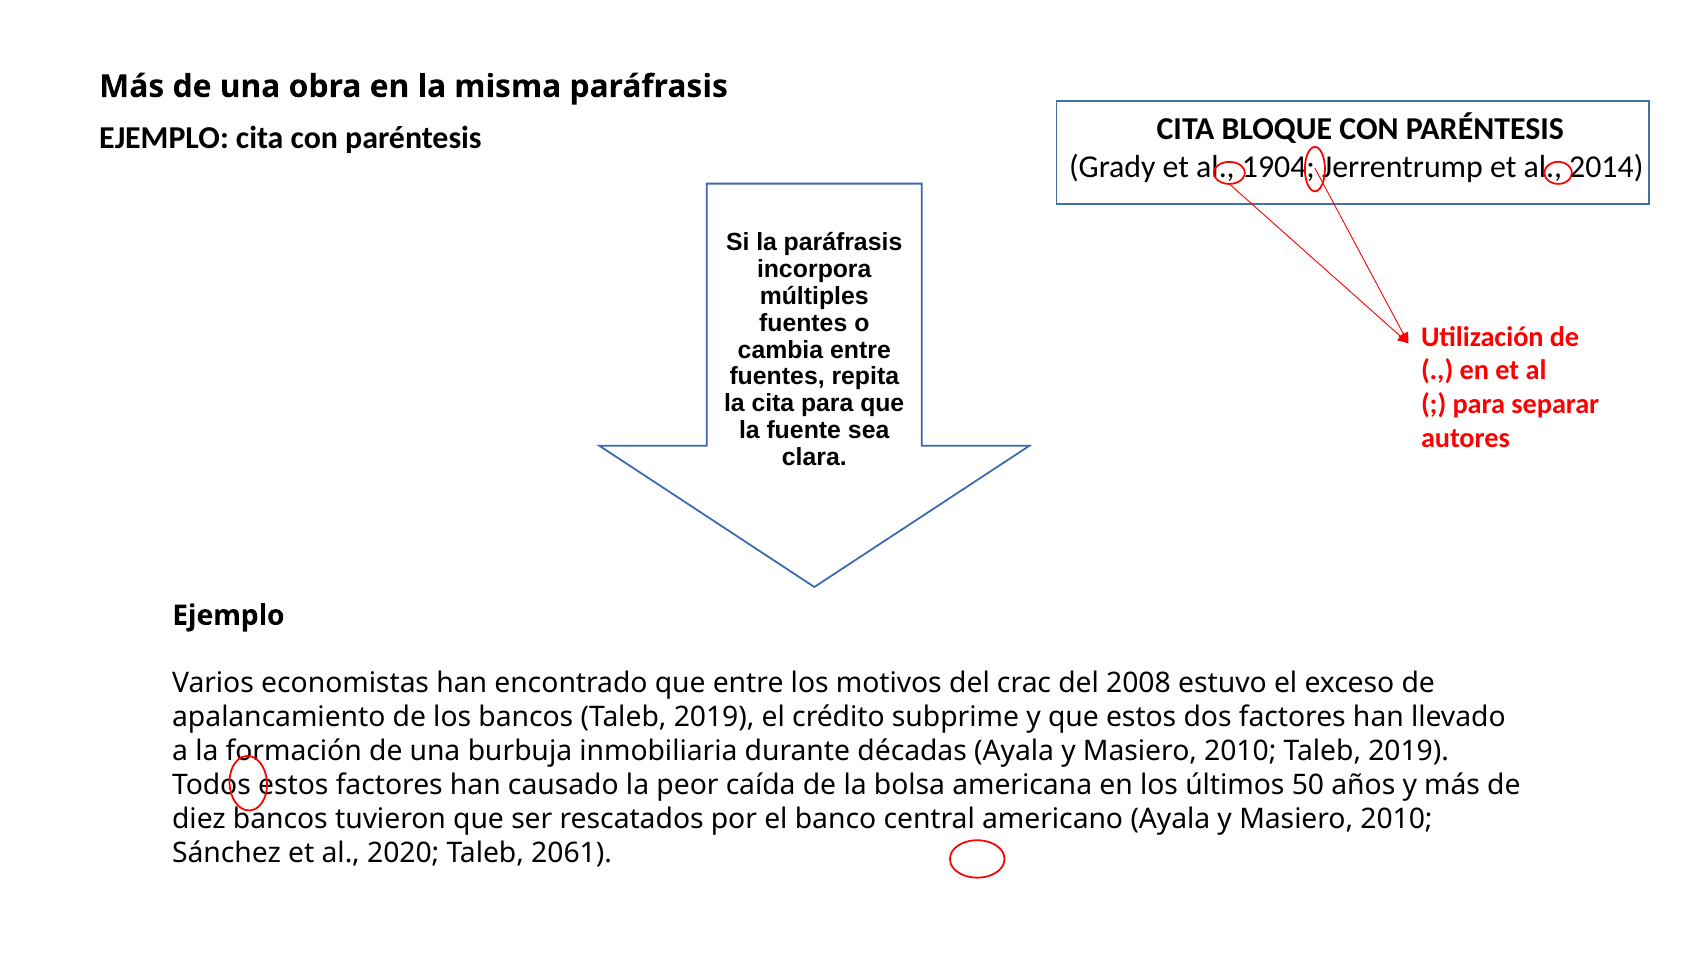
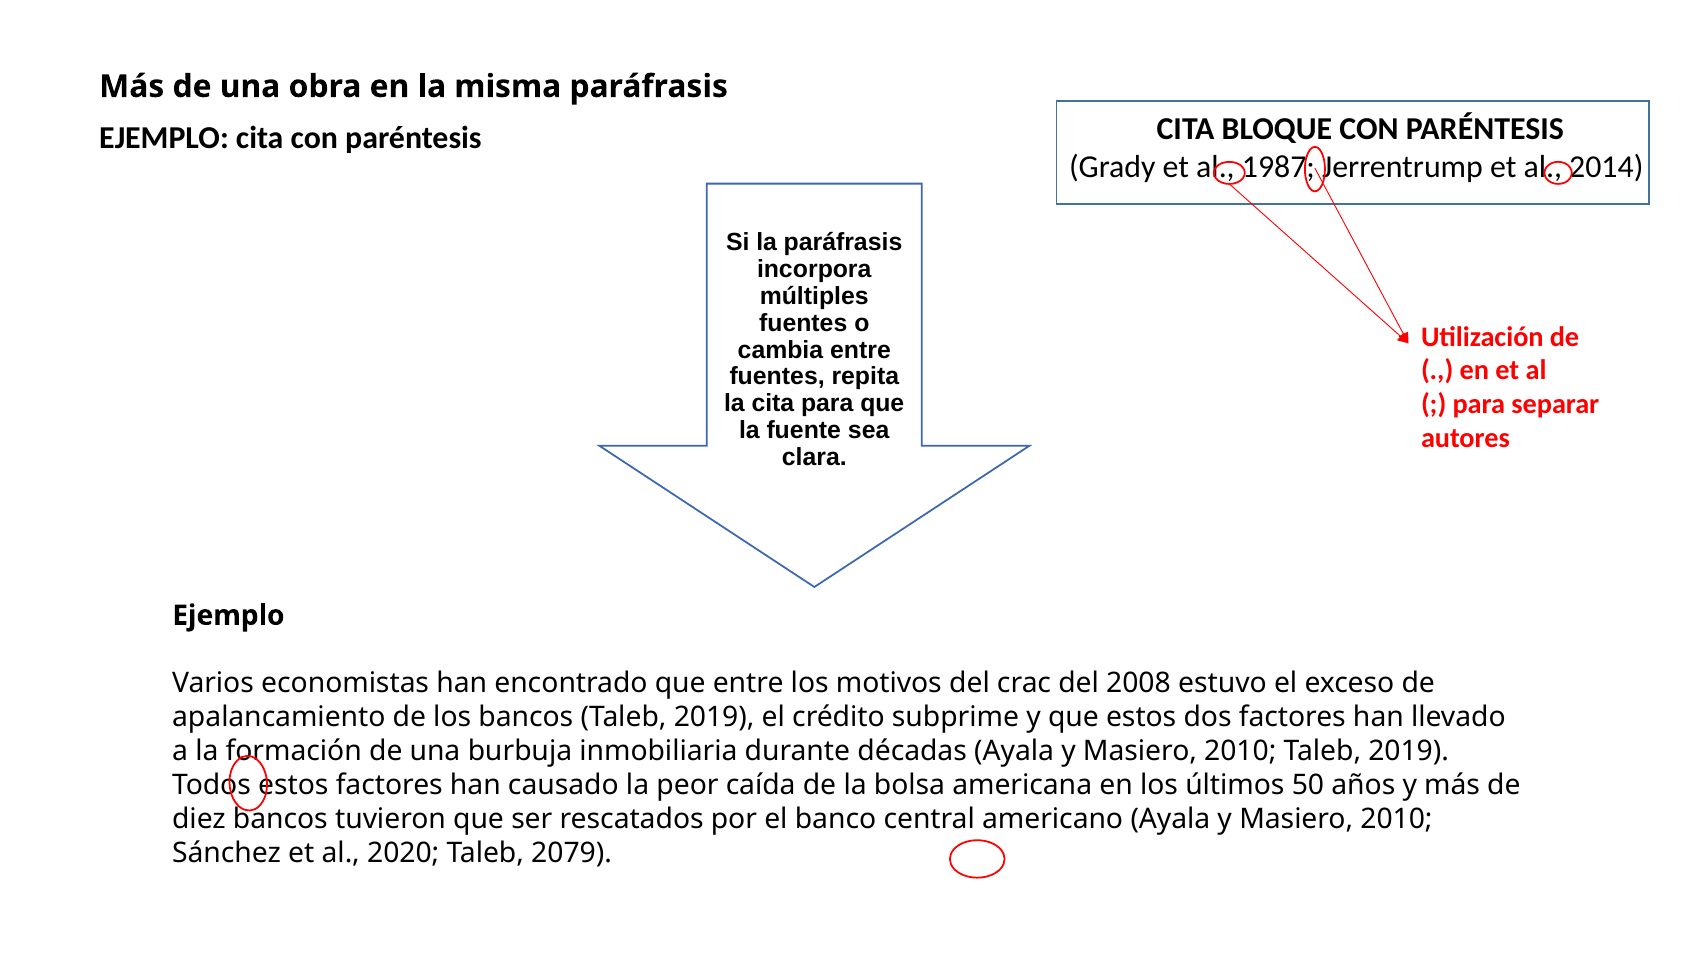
1904: 1904 -> 1987
2061: 2061 -> 2079
